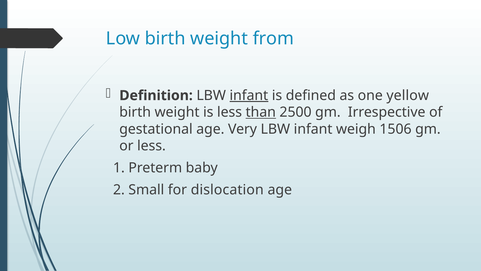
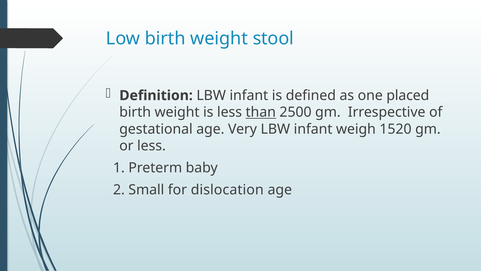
from: from -> stool
infant at (249, 95) underline: present -> none
yellow: yellow -> placed
1506: 1506 -> 1520
